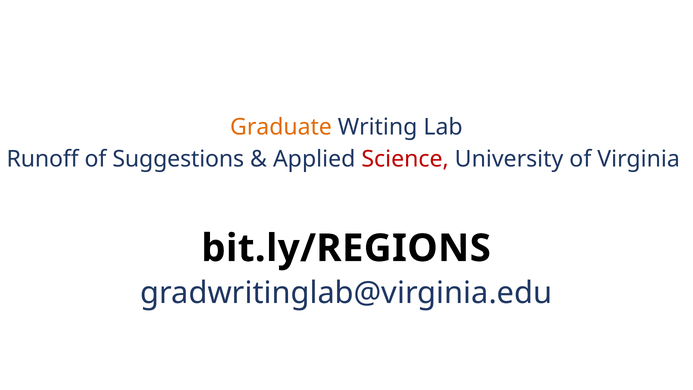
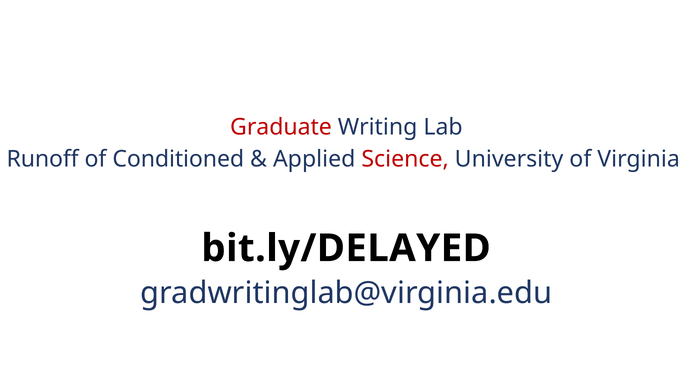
Graduate colour: orange -> red
Suggestions: Suggestions -> Conditioned
bit.ly/REGIONS: bit.ly/REGIONS -> bit.ly/DELAYED
